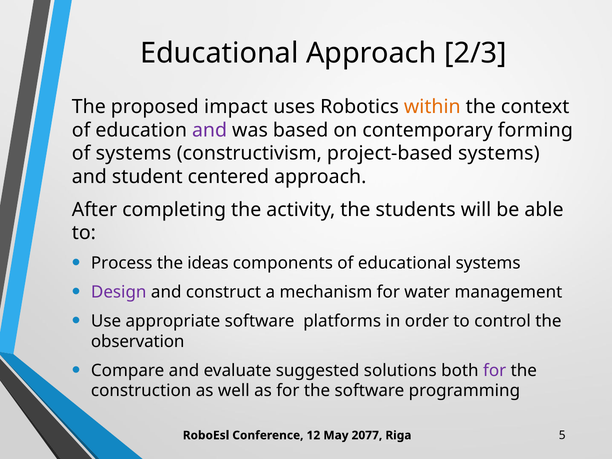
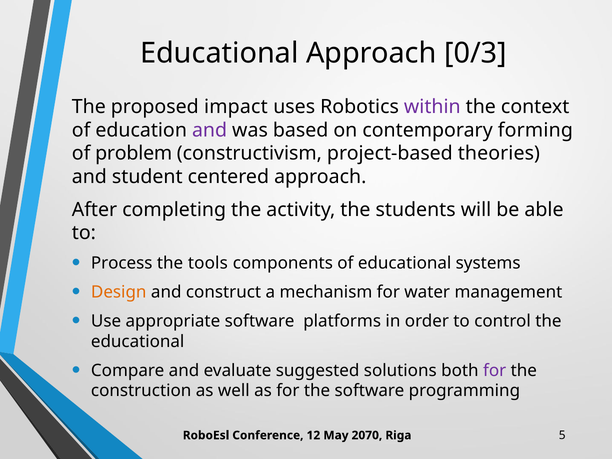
2/3: 2/3 -> 0/3
within colour: orange -> purple
of systems: systems -> problem
project-based systems: systems -> theories
ideas: ideas -> tools
Design colour: purple -> orange
observation at (138, 342): observation -> educational
2077: 2077 -> 2070
